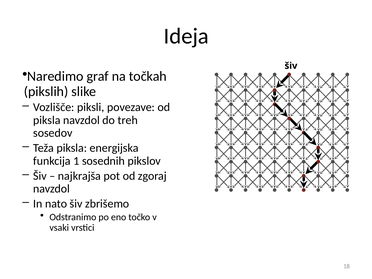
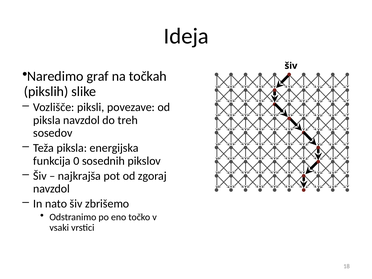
1: 1 -> 0
